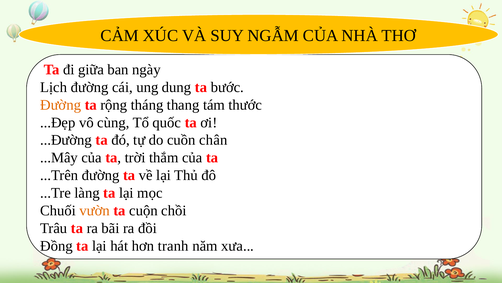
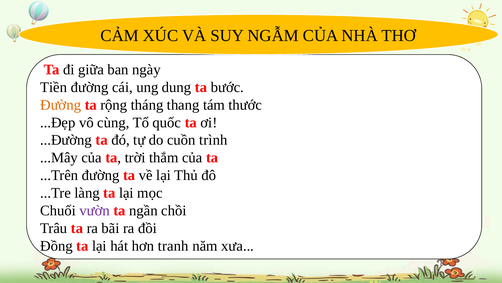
Lịch: Lịch -> Tiền
chân: chân -> trình
vườn colour: orange -> purple
cuộn: cuộn -> ngần
